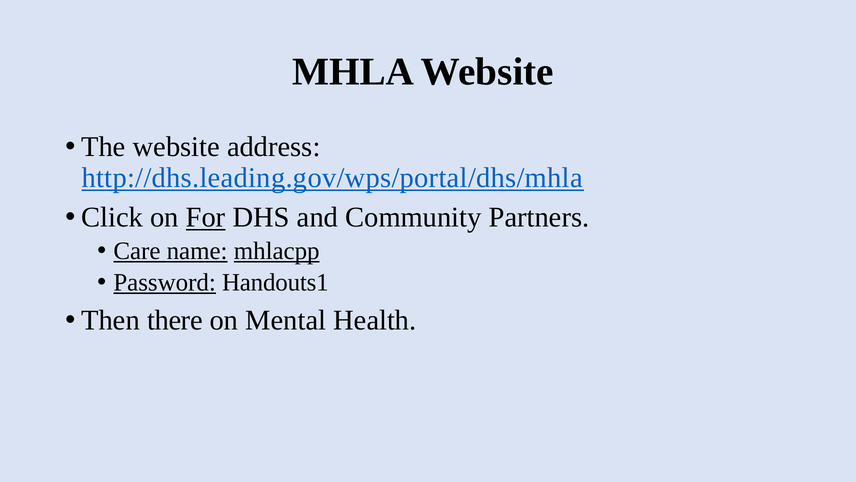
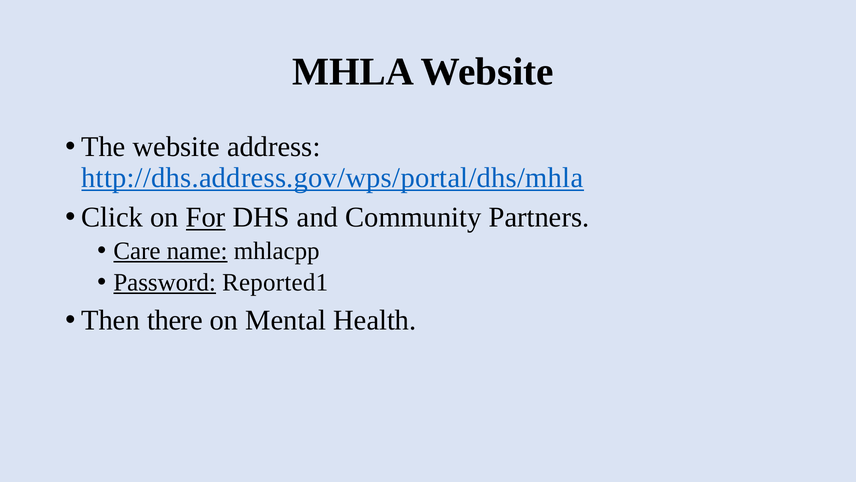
http://dhs.leading.gov/wps/portal/dhs/mhla: http://dhs.leading.gov/wps/portal/dhs/mhla -> http://dhs.address.gov/wps/portal/dhs/mhla
mhlacpp underline: present -> none
Handouts1: Handouts1 -> Reported1
